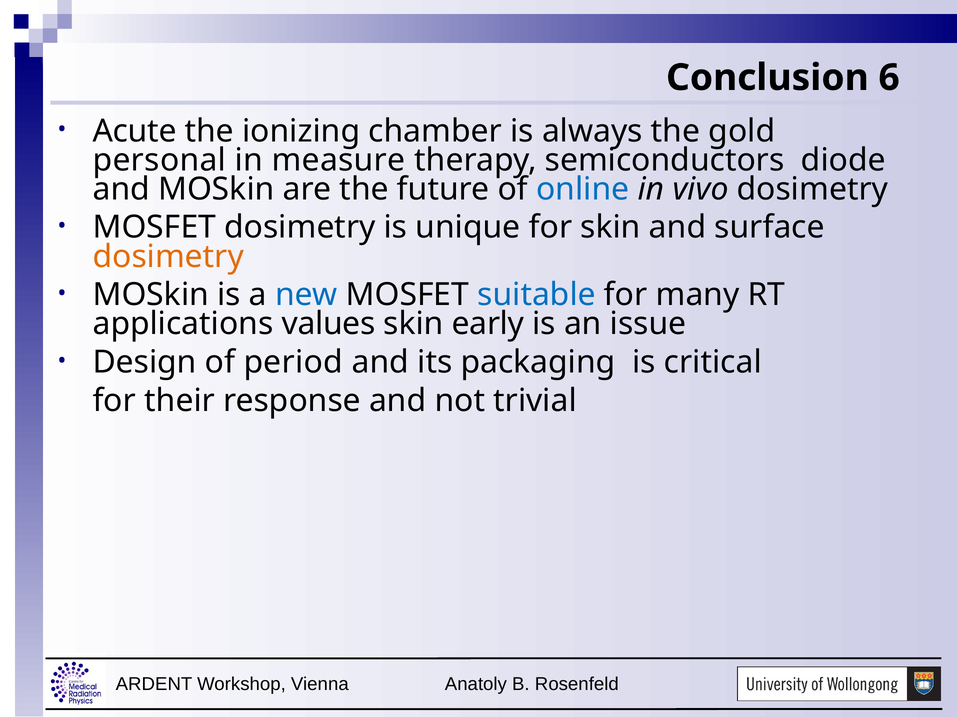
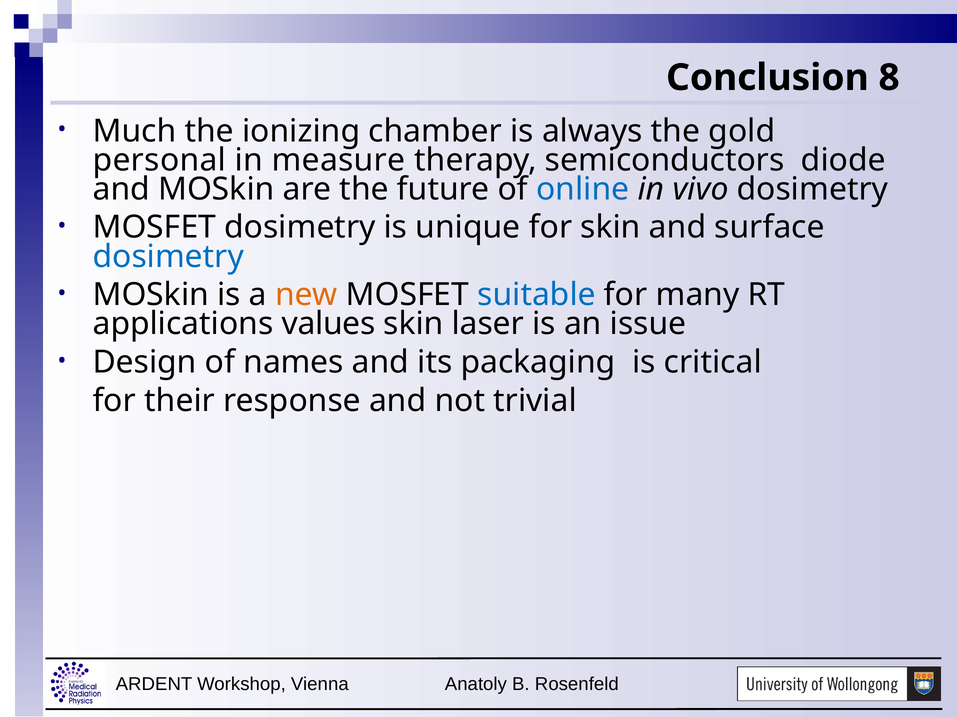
6: 6 -> 8
Acute: Acute -> Much
dosimetry at (168, 257) colour: orange -> blue
new colour: blue -> orange
early: early -> laser
period: period -> names
